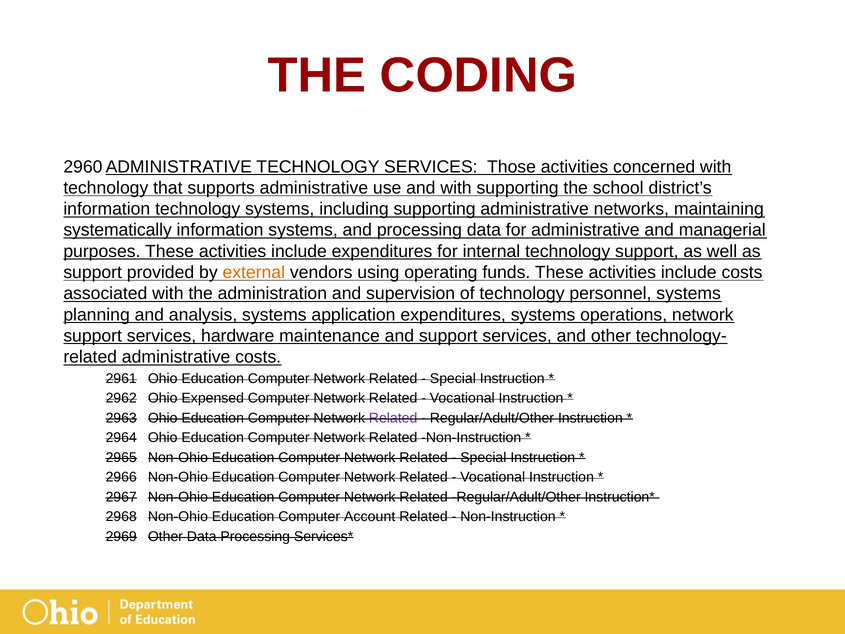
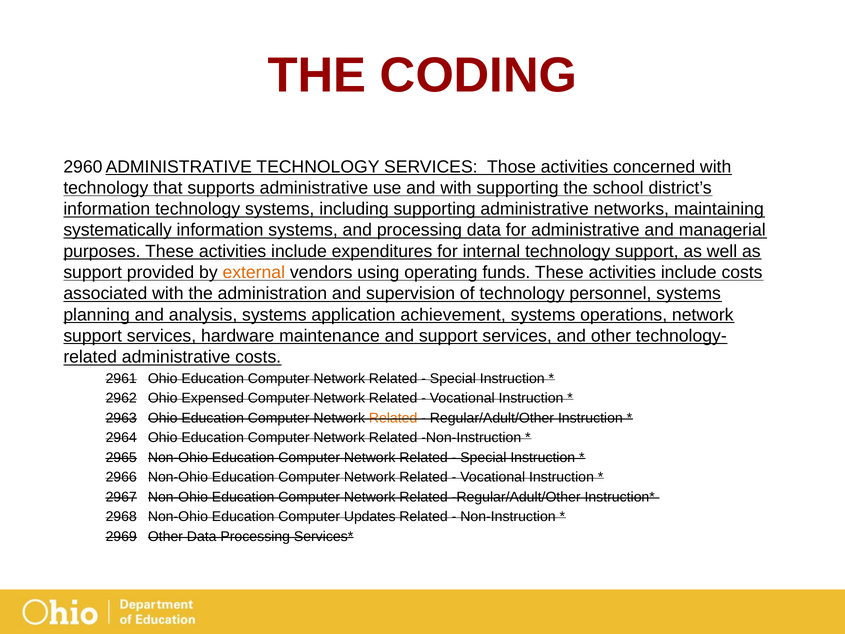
application expenditures: expenditures -> achievement
Related at (393, 418) colour: purple -> orange
Account: Account -> Updates
